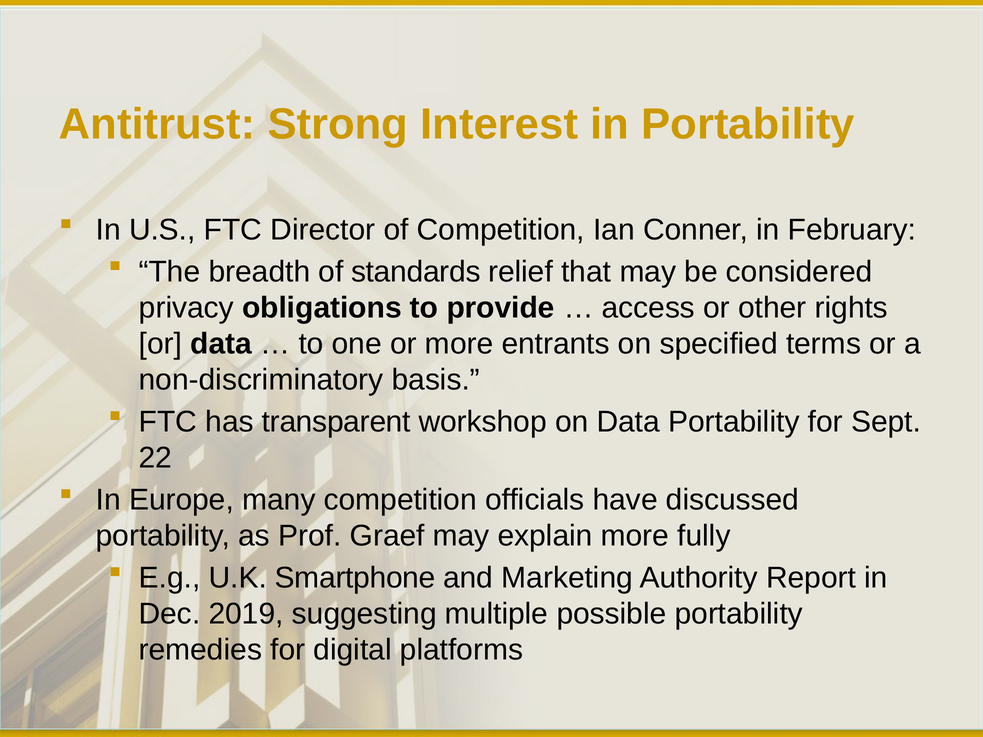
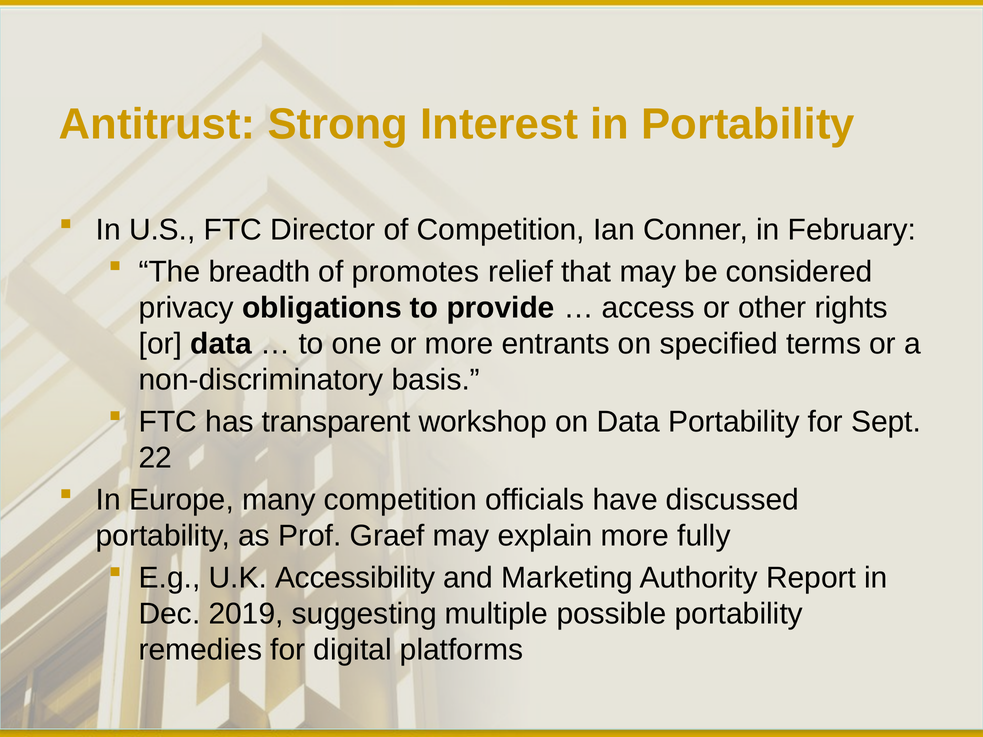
standards: standards -> promotes
Smartphone: Smartphone -> Accessibility
